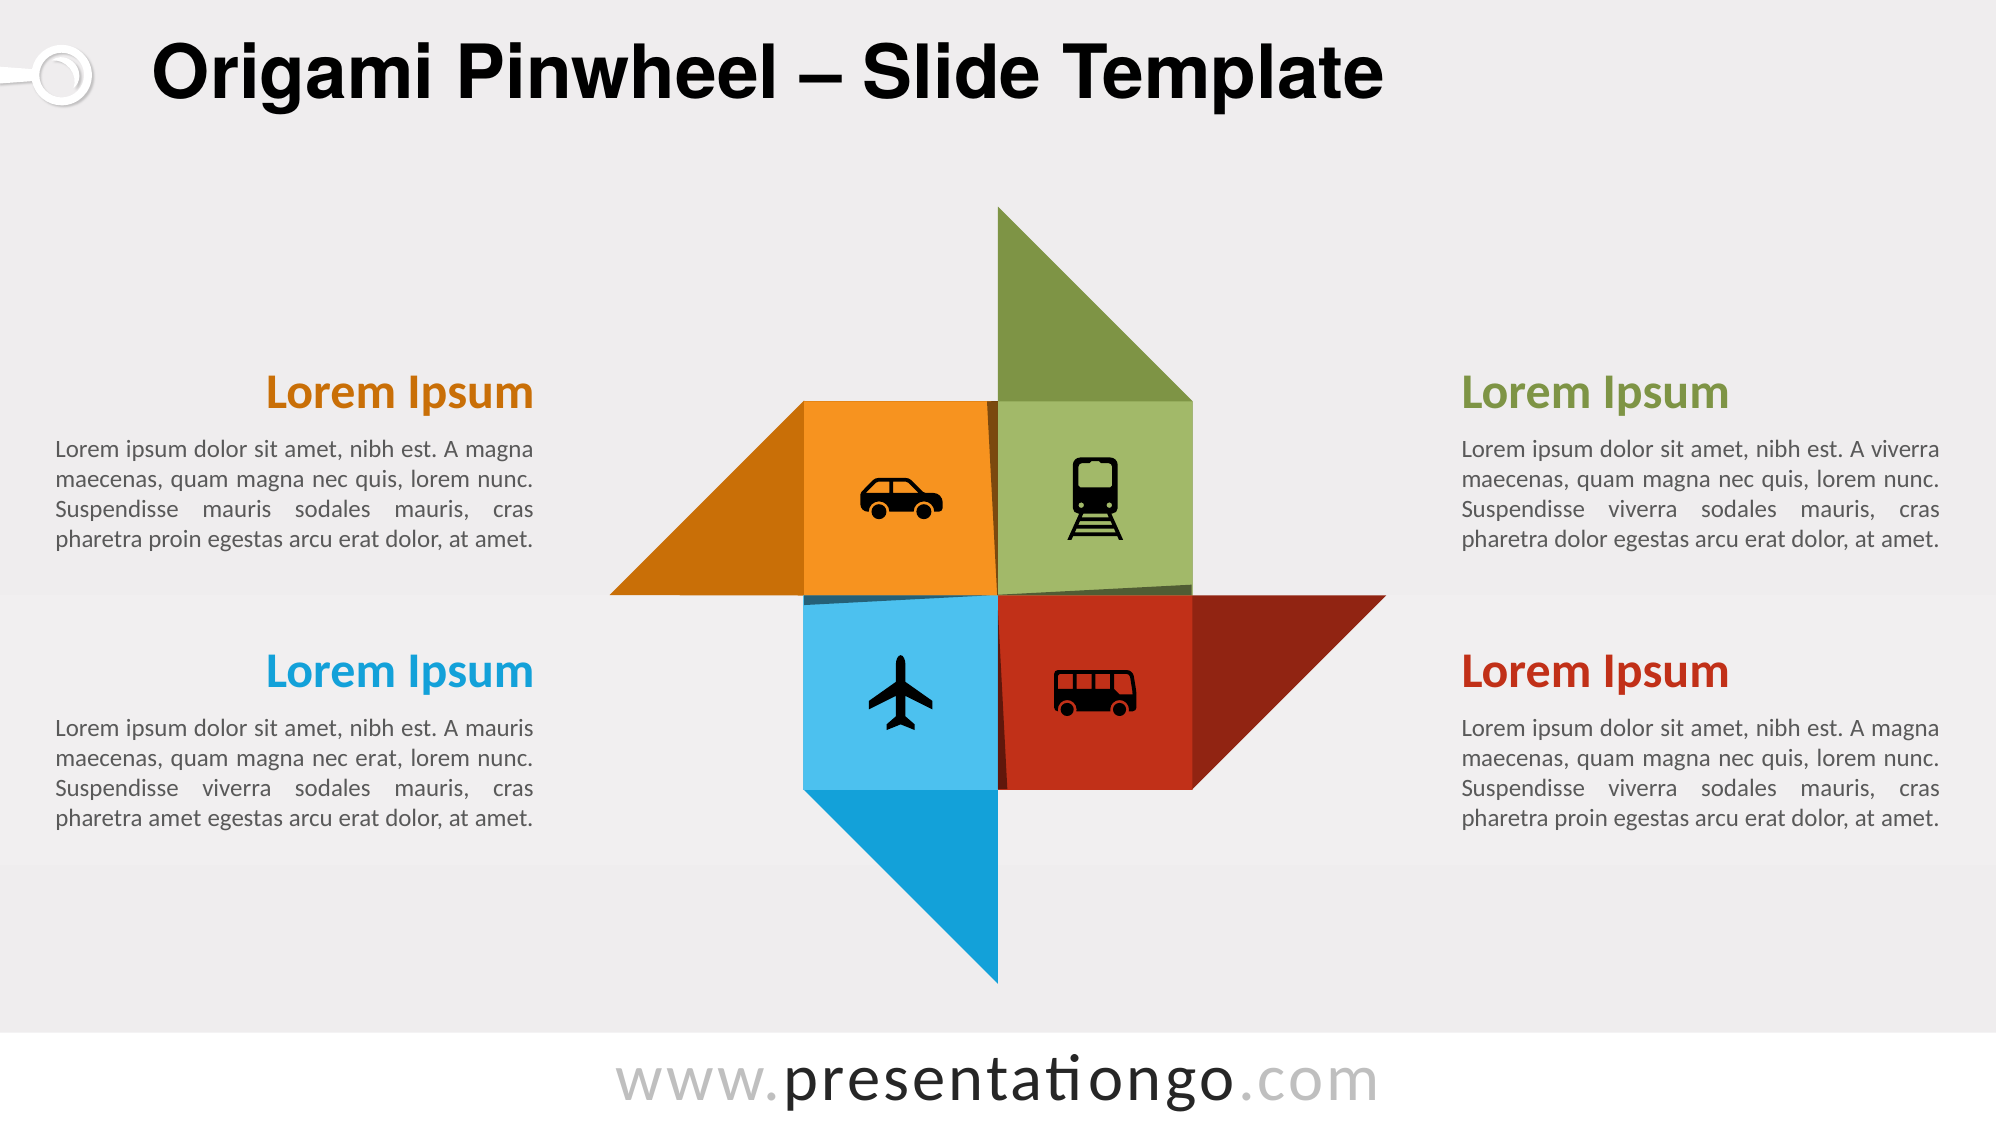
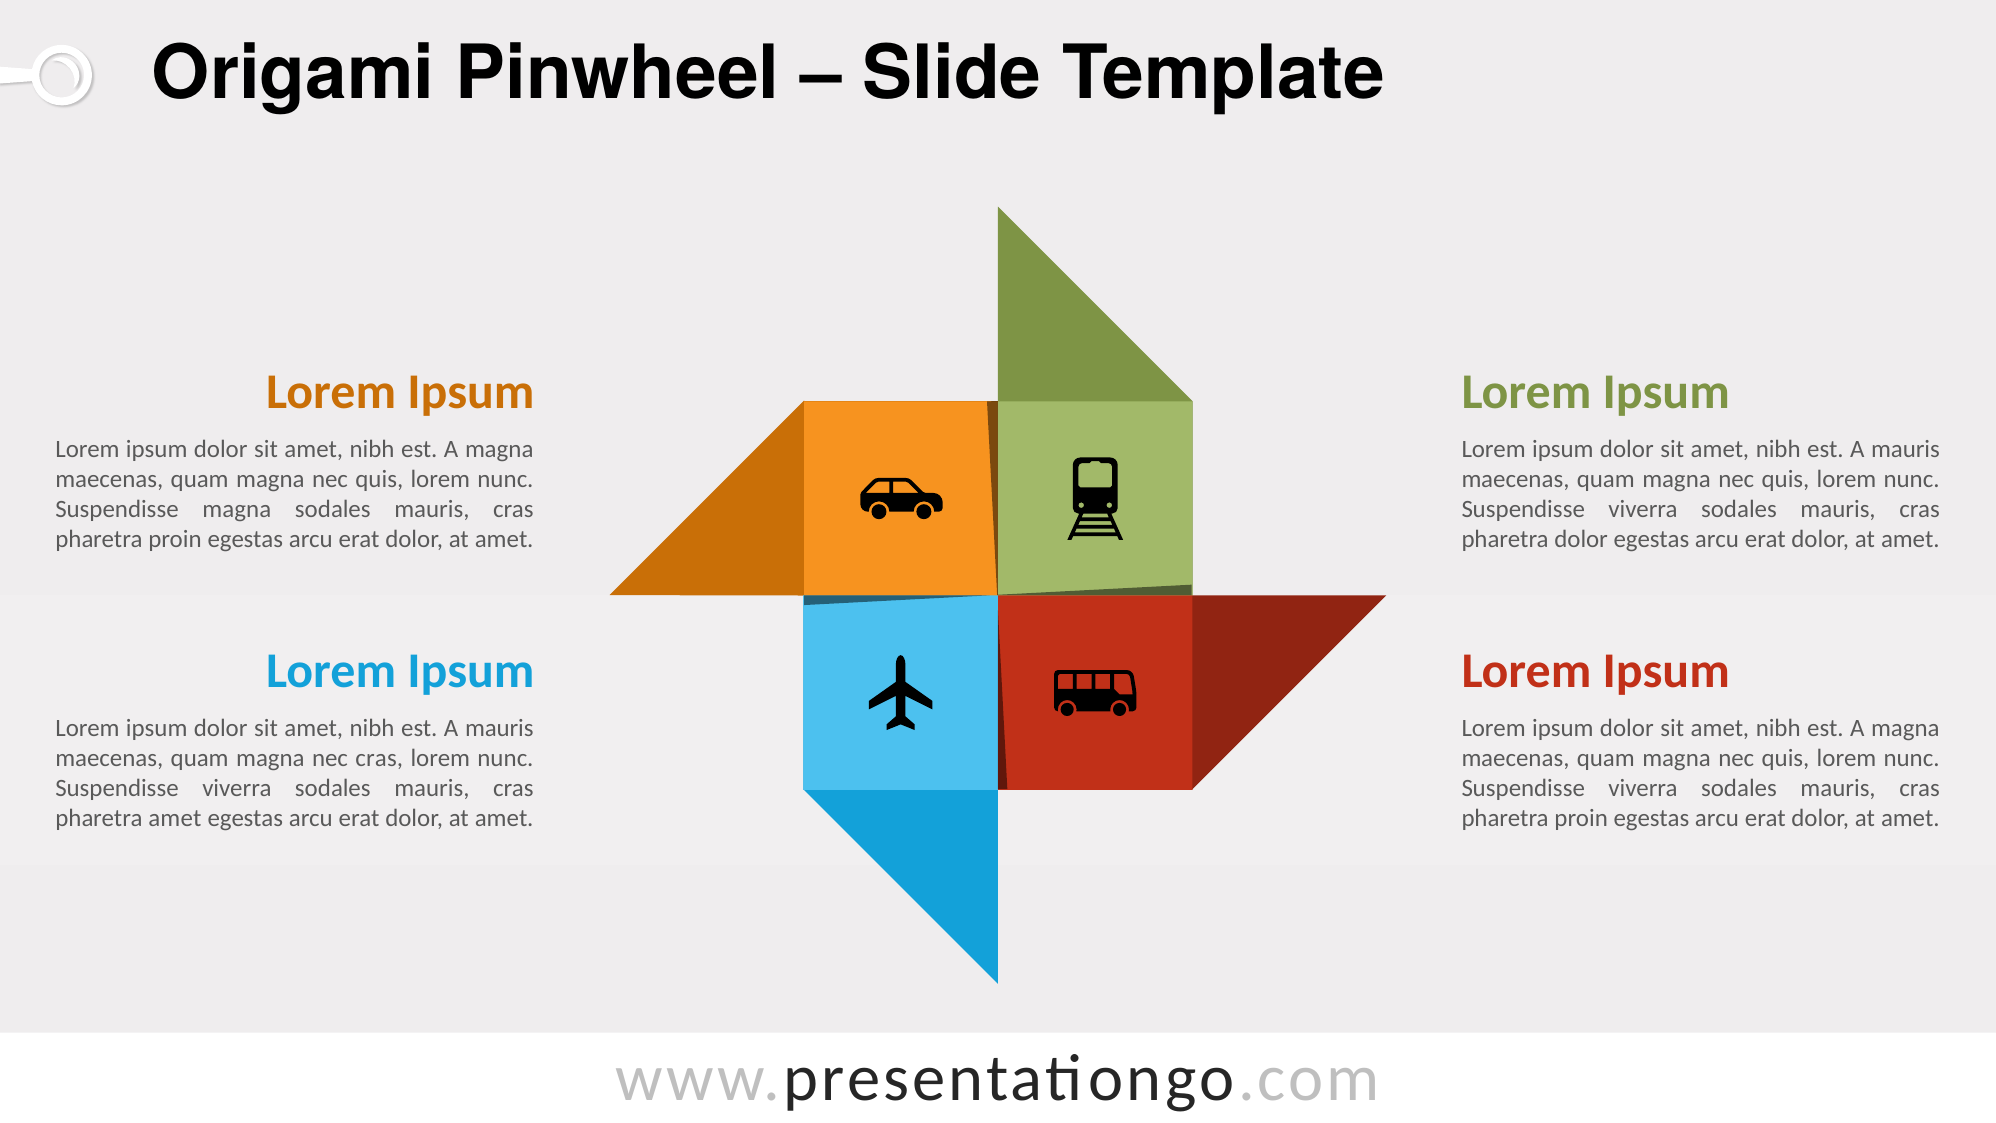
viverra at (1906, 449): viverra -> mauris
Suspendisse mauris: mauris -> magna
nec erat: erat -> cras
